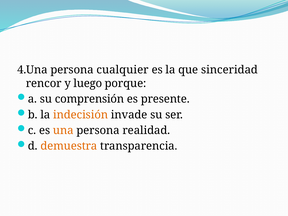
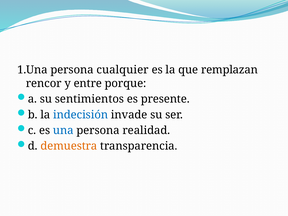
4.Una: 4.Una -> 1.Una
sinceridad: sinceridad -> remplazan
luego: luego -> entre
comprensión: comprensión -> sentimientos
indecisión colour: orange -> blue
una colour: orange -> blue
